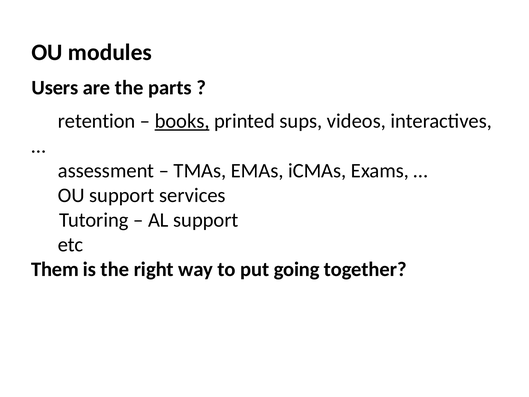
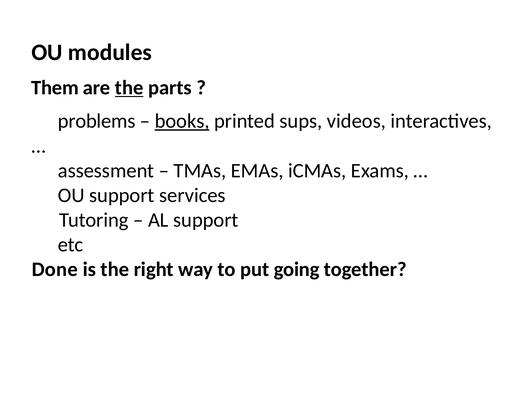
Users: Users -> Them
the at (129, 88) underline: none -> present
retention: retention -> problems
Them: Them -> Done
